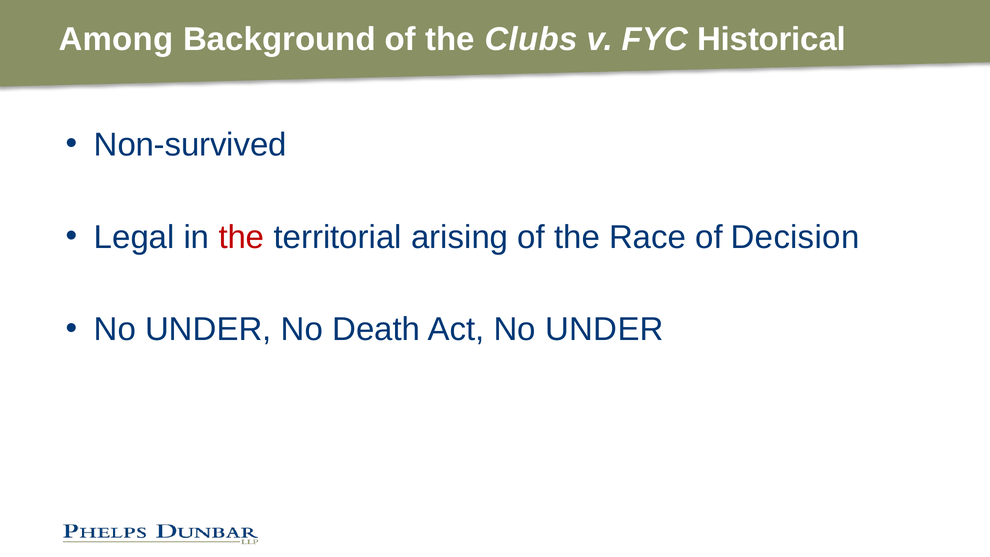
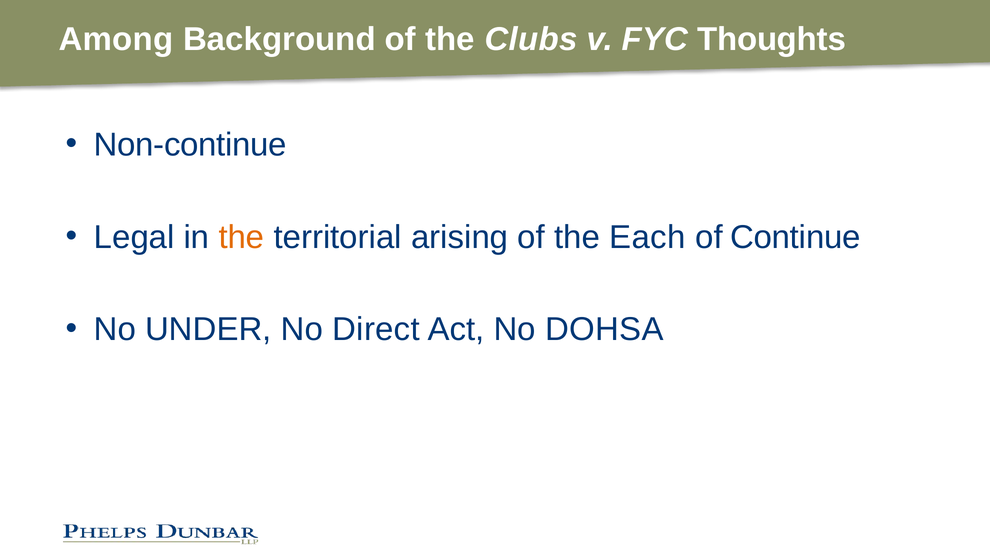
Historical: Historical -> Thoughts
Non-survived: Non-survived -> Non-continue
the at (241, 237) colour: red -> orange
Race: Race -> Each
Decision: Decision -> Continue
Death: Death -> Direct
Act No UNDER: UNDER -> DOHSA
